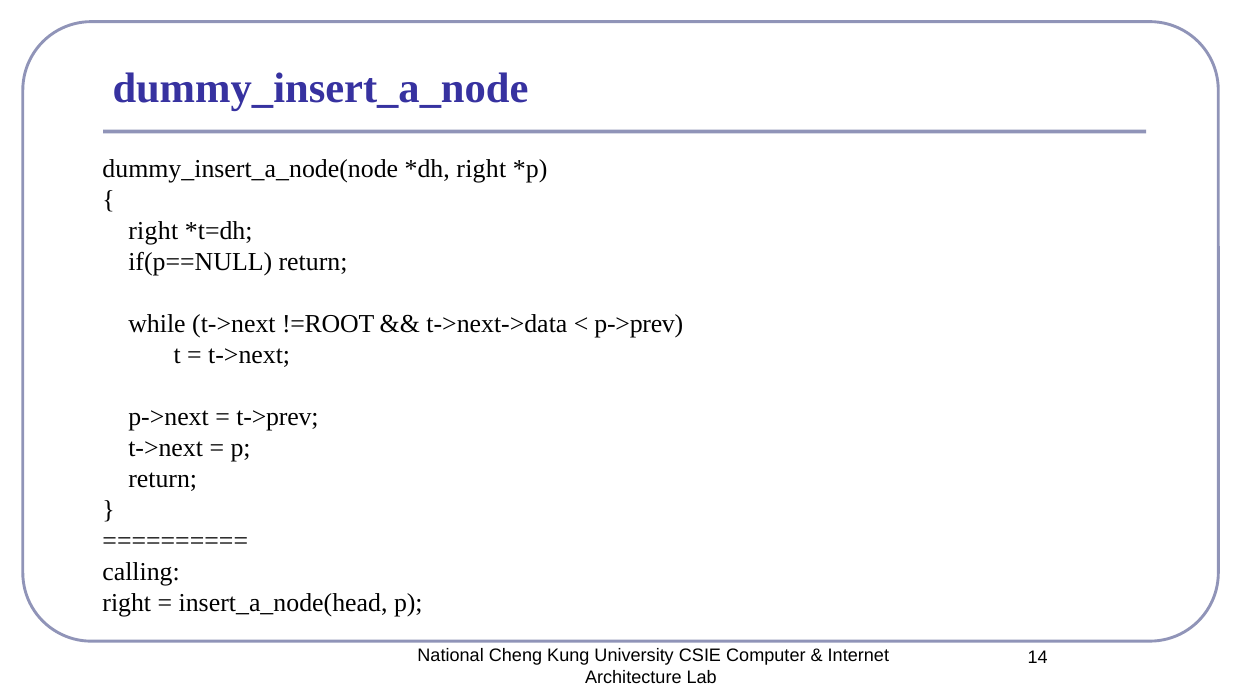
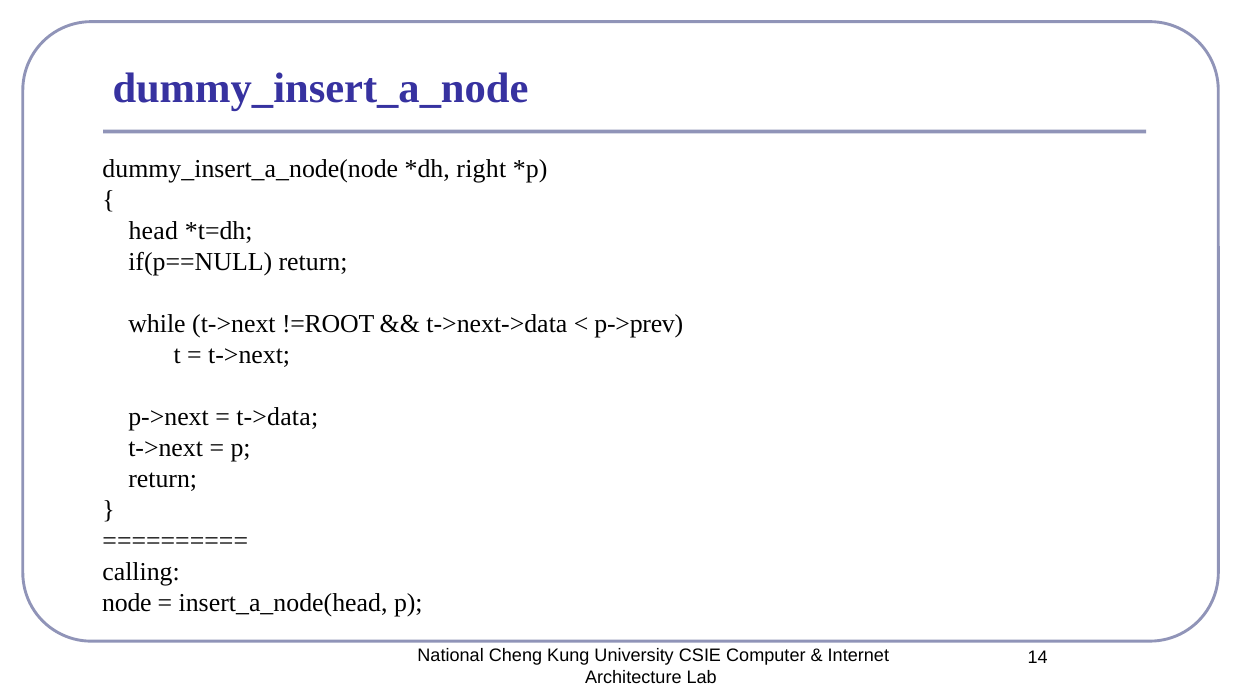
right at (153, 231): right -> head
t->prev: t->prev -> t->data
right at (127, 603): right -> node
